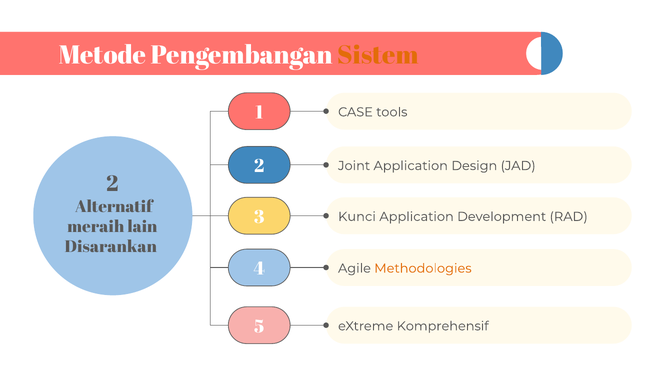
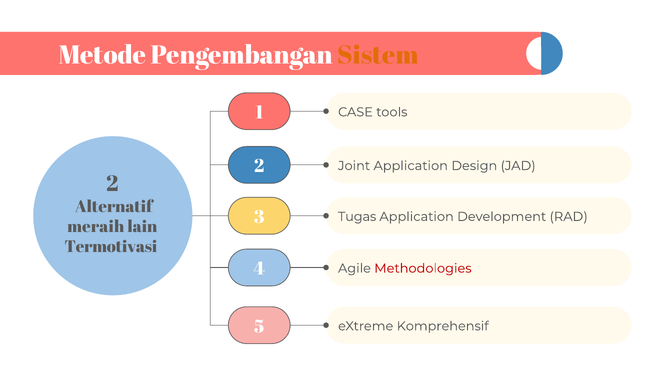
Kunci: Kunci -> Tugas
Disarankan: Disarankan -> Termotivasi
Methodologies colour: orange -> red
